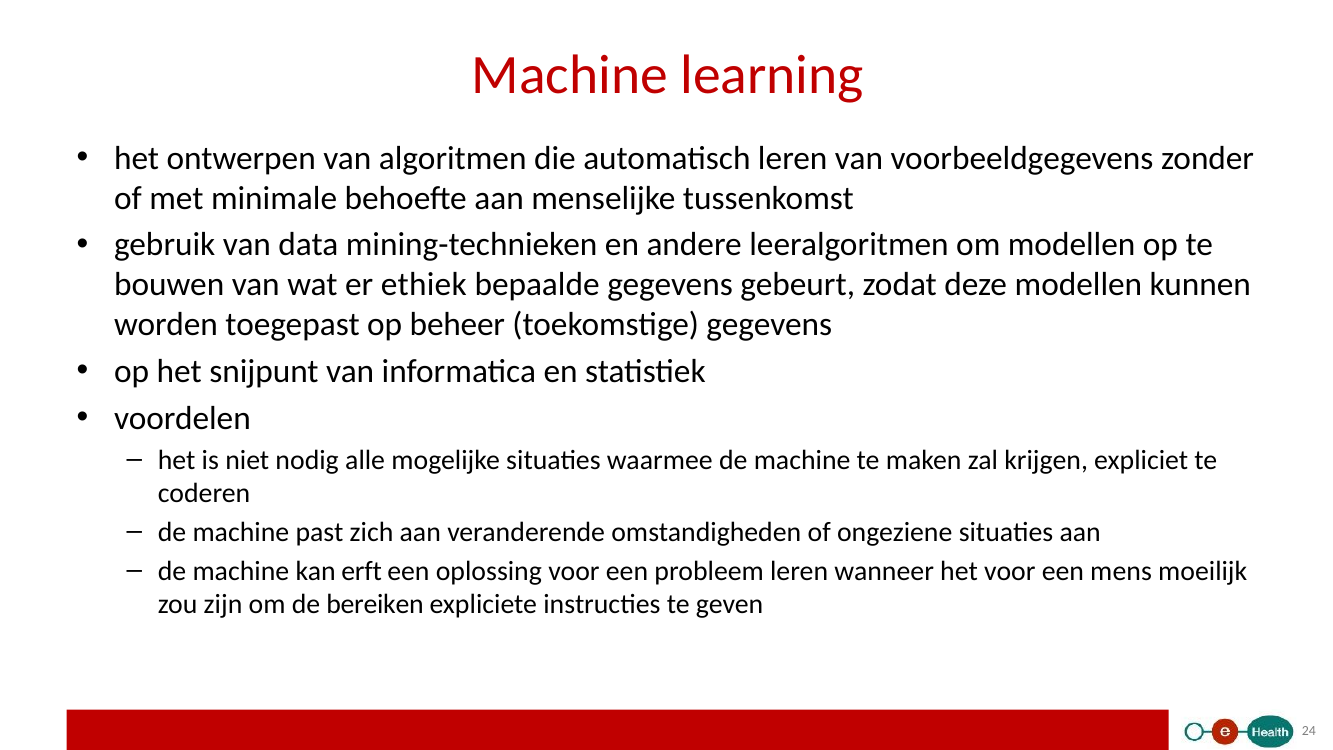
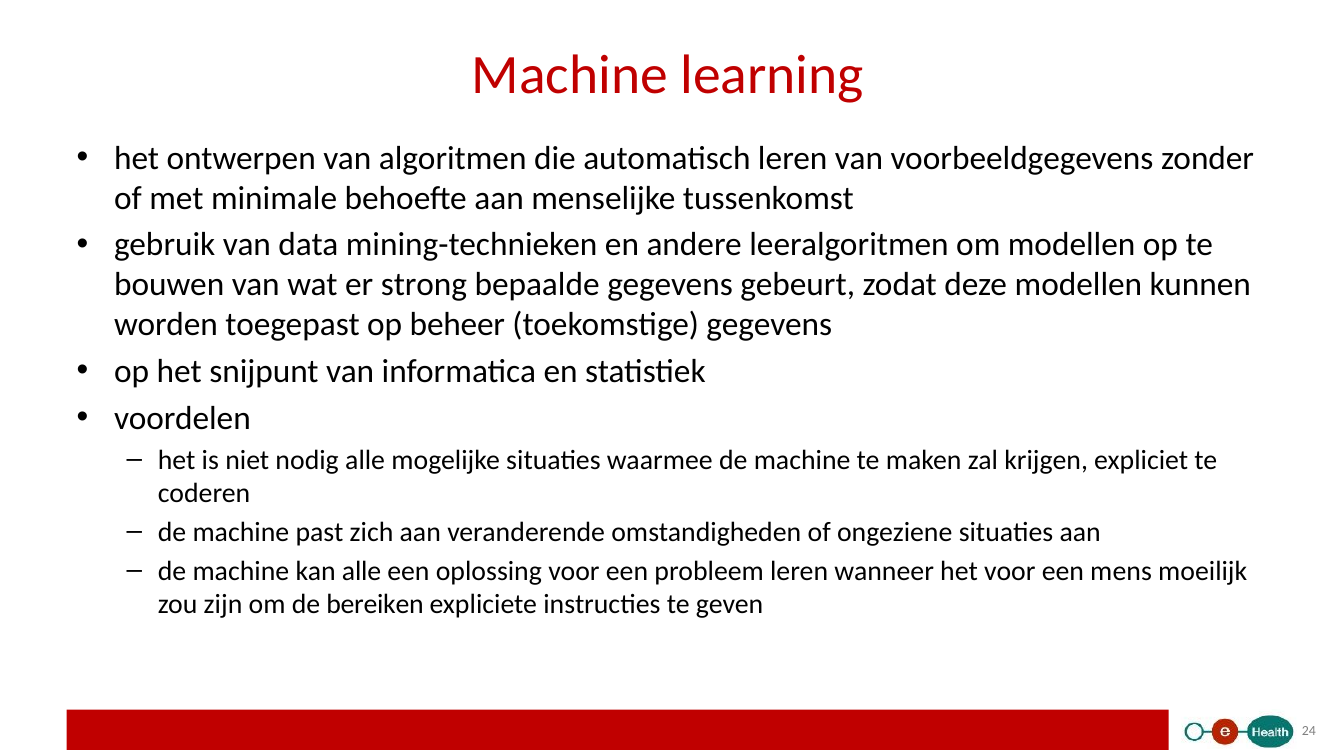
ethiek: ethiek -> strong
kan erft: erft -> alle
